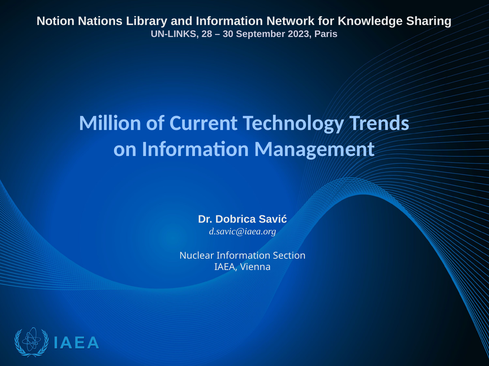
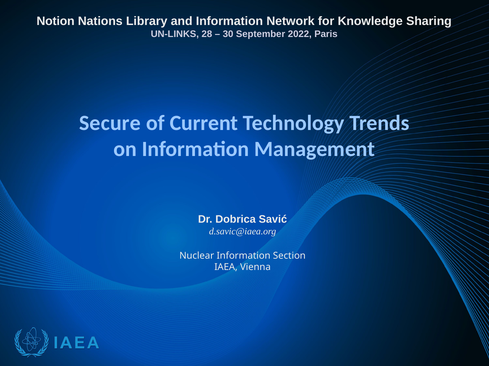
2023: 2023 -> 2022
Million: Million -> Secure
